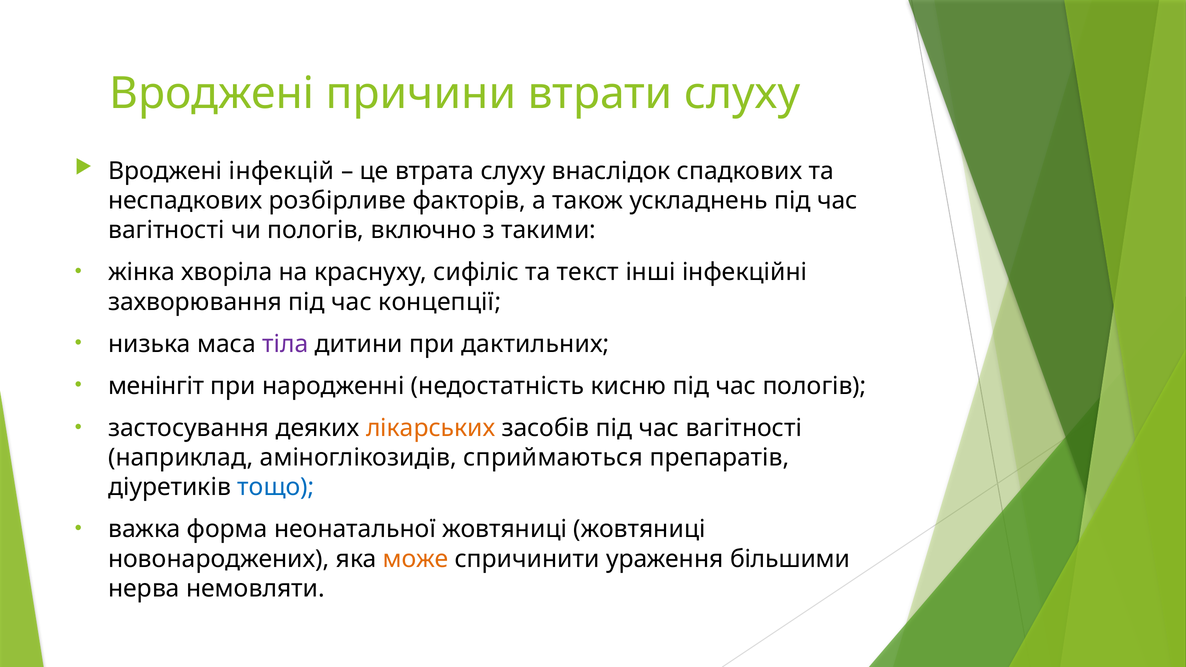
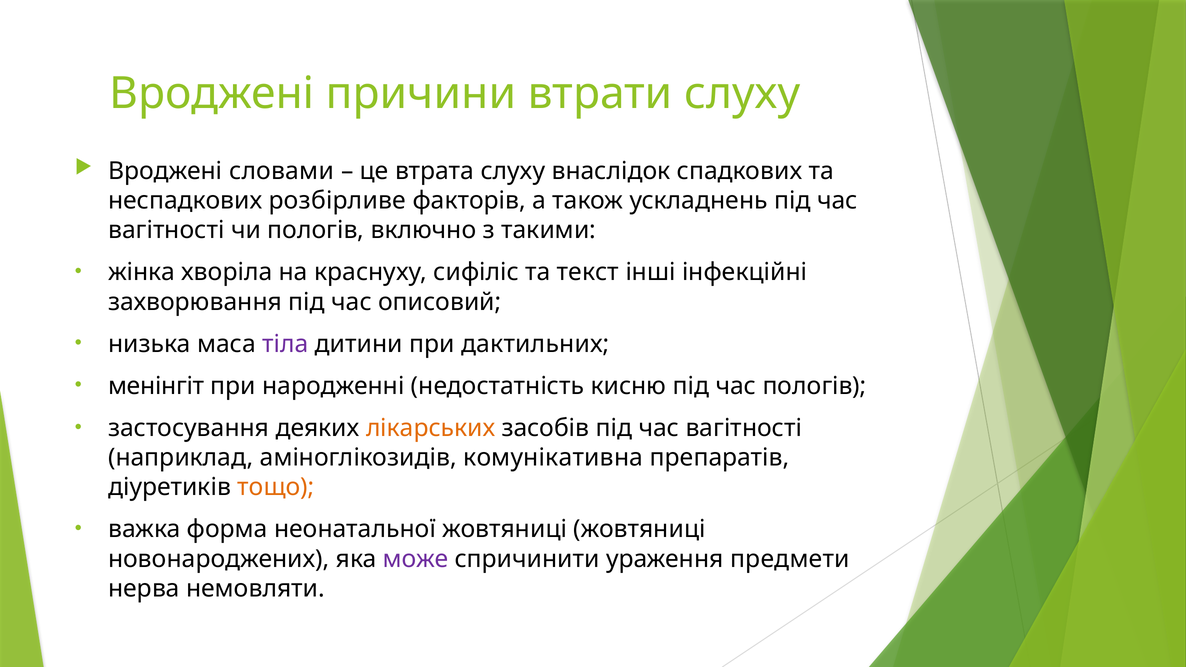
інфекцій: інфекцій -> словами
концепції: концепції -> описовий
сприймаються: сприймаються -> комунікативна
тощо colour: blue -> orange
може colour: orange -> purple
більшими: більшими -> предмети
